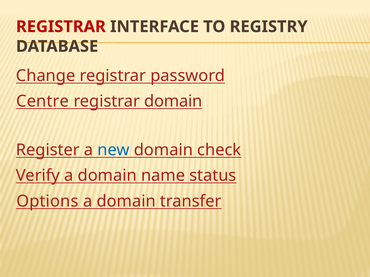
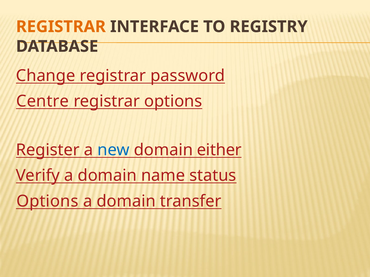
REGISTRAR at (61, 27) colour: red -> orange
registrar domain: domain -> options
check: check -> either
